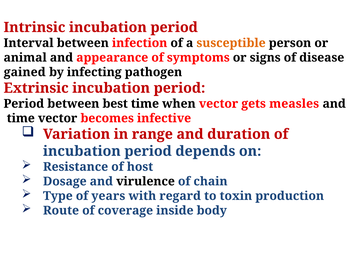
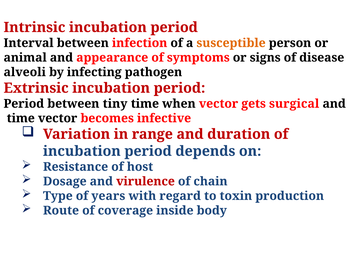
gained: gained -> alveoli
best: best -> tiny
measles: measles -> surgical
virulence colour: black -> red
